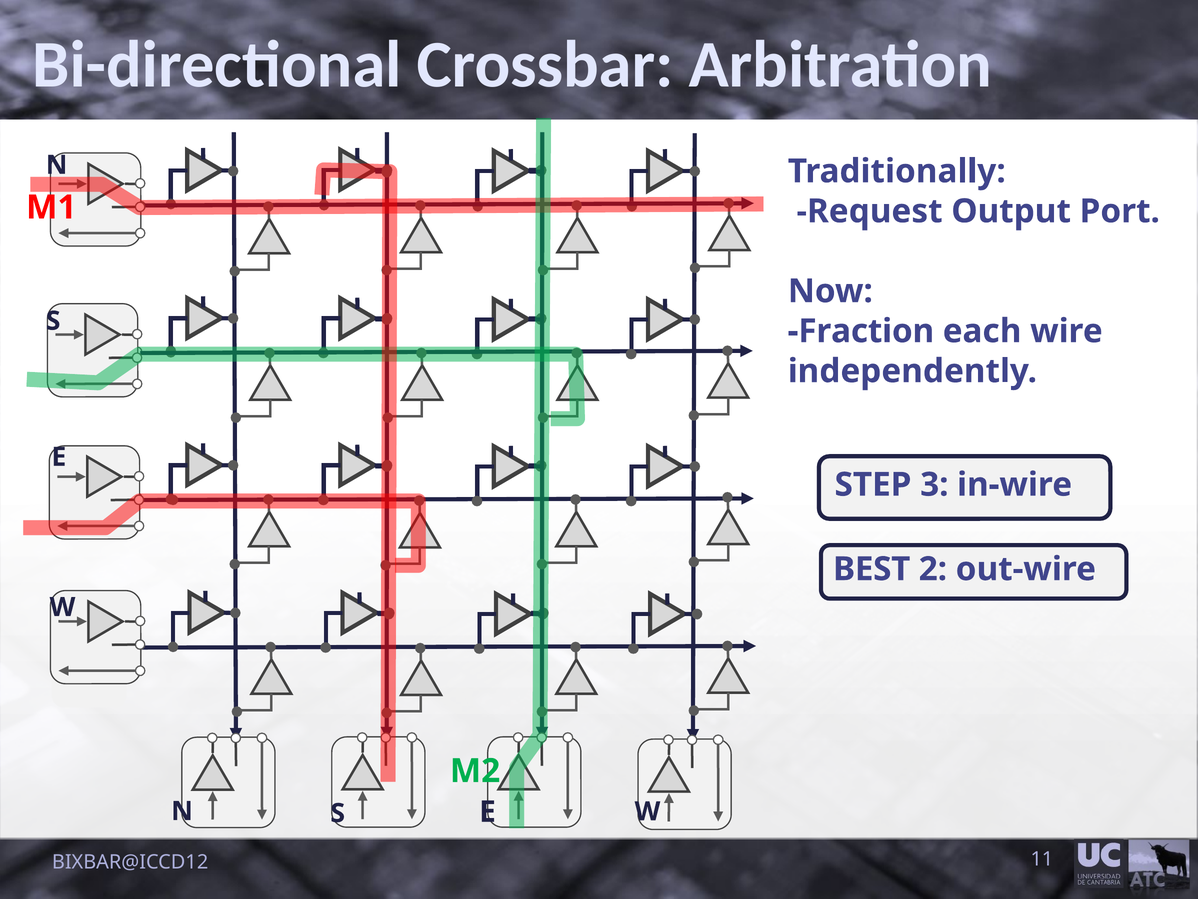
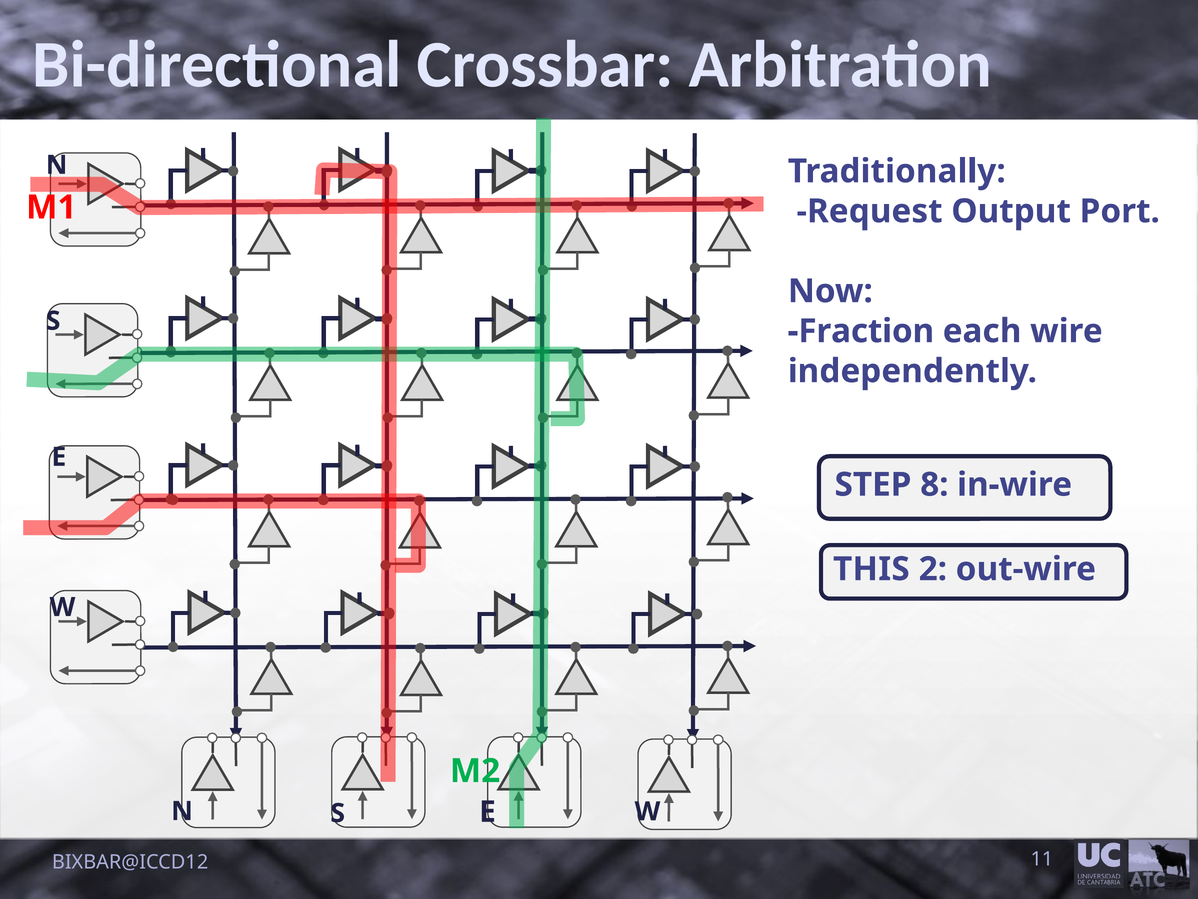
STEP 3: 3 -> 8
BEST: BEST -> THIS
